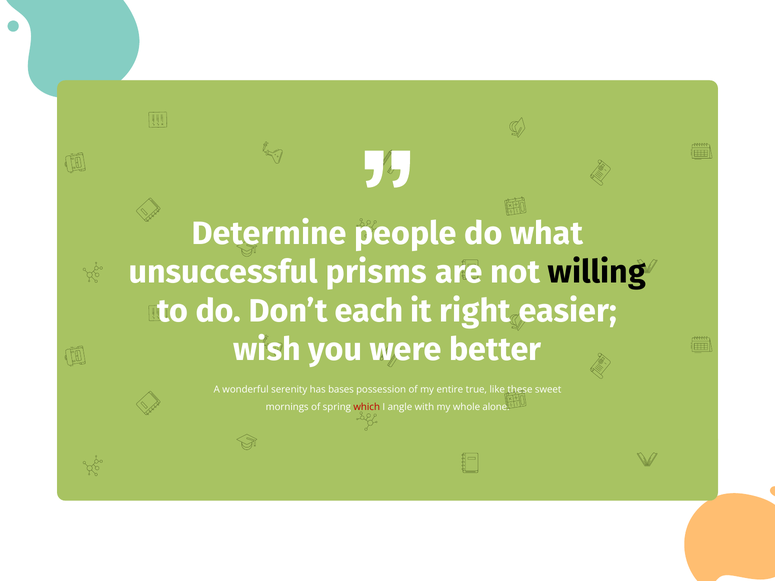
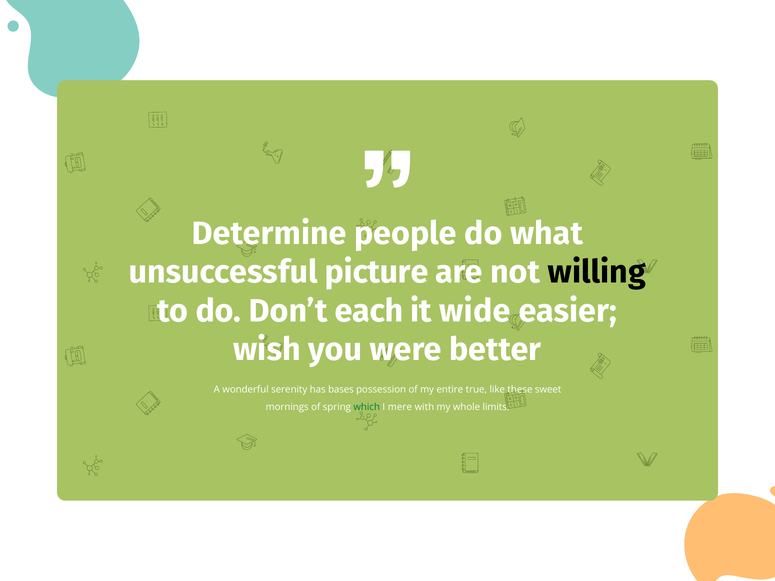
prisms: prisms -> picture
right: right -> wide
which colour: red -> green
angle: angle -> mere
alone: alone -> limits
